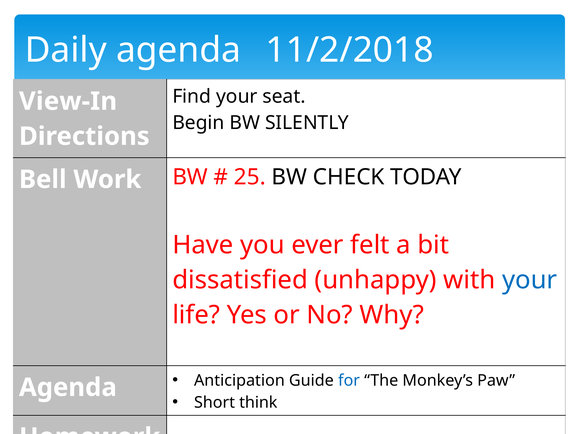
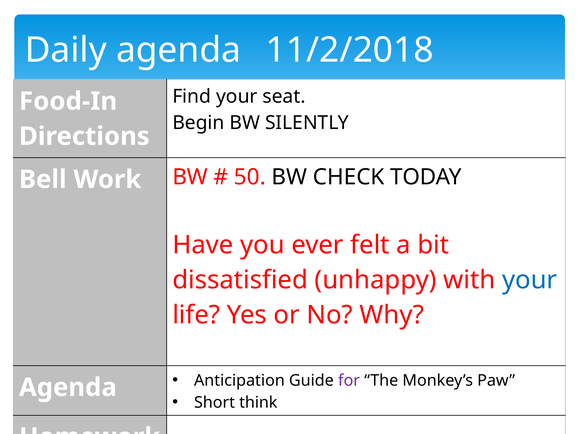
View-In: View-In -> Food-In
25: 25 -> 50
for colour: blue -> purple
